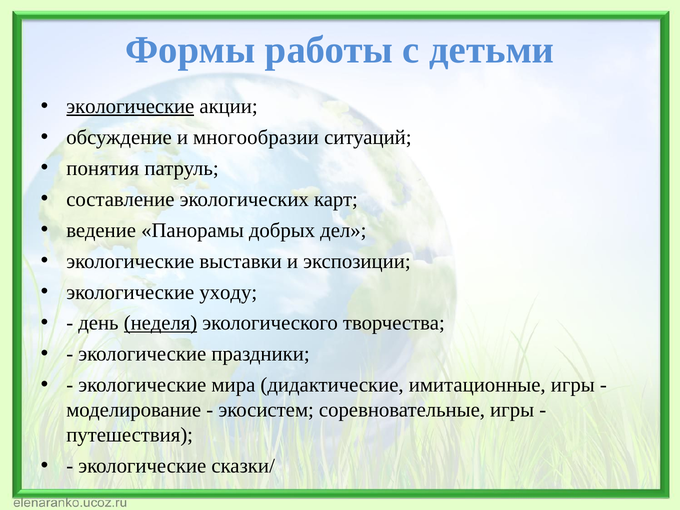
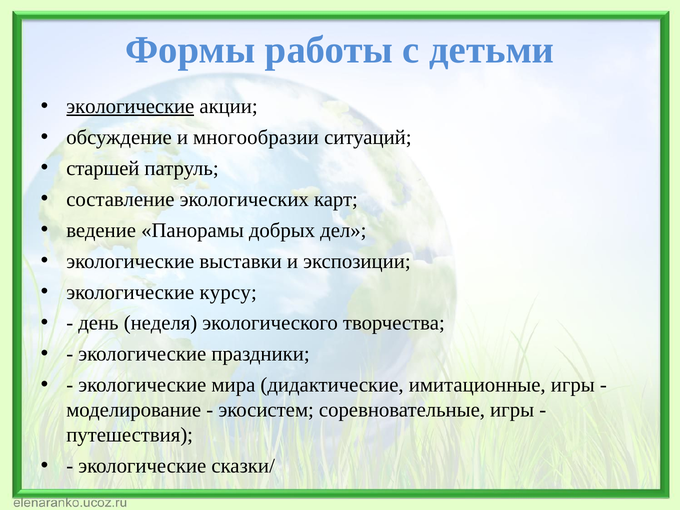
понятия: понятия -> старшей
уходу: уходу -> курсу
неделя underline: present -> none
